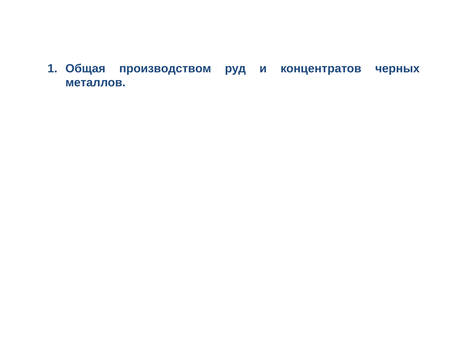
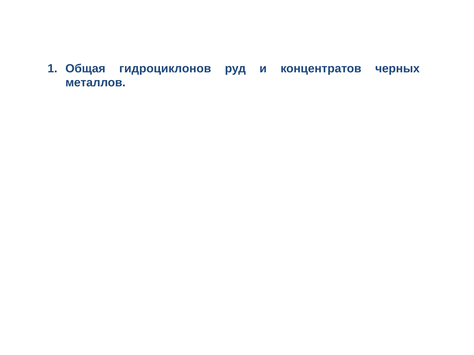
производством: производством -> гидроциклонов
